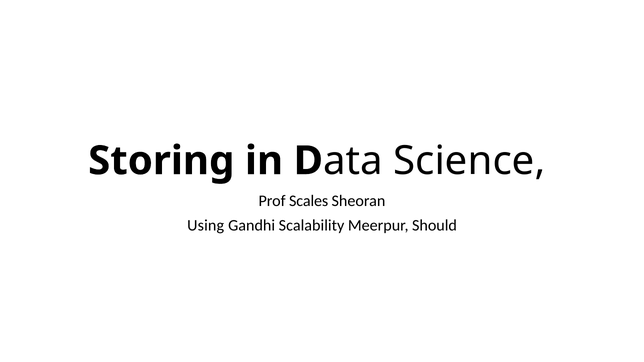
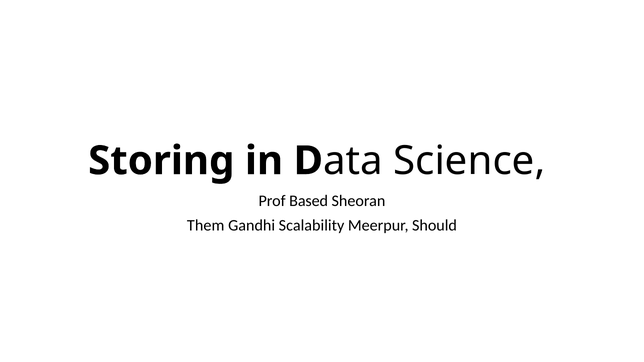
Scales: Scales -> Based
Using: Using -> Them
